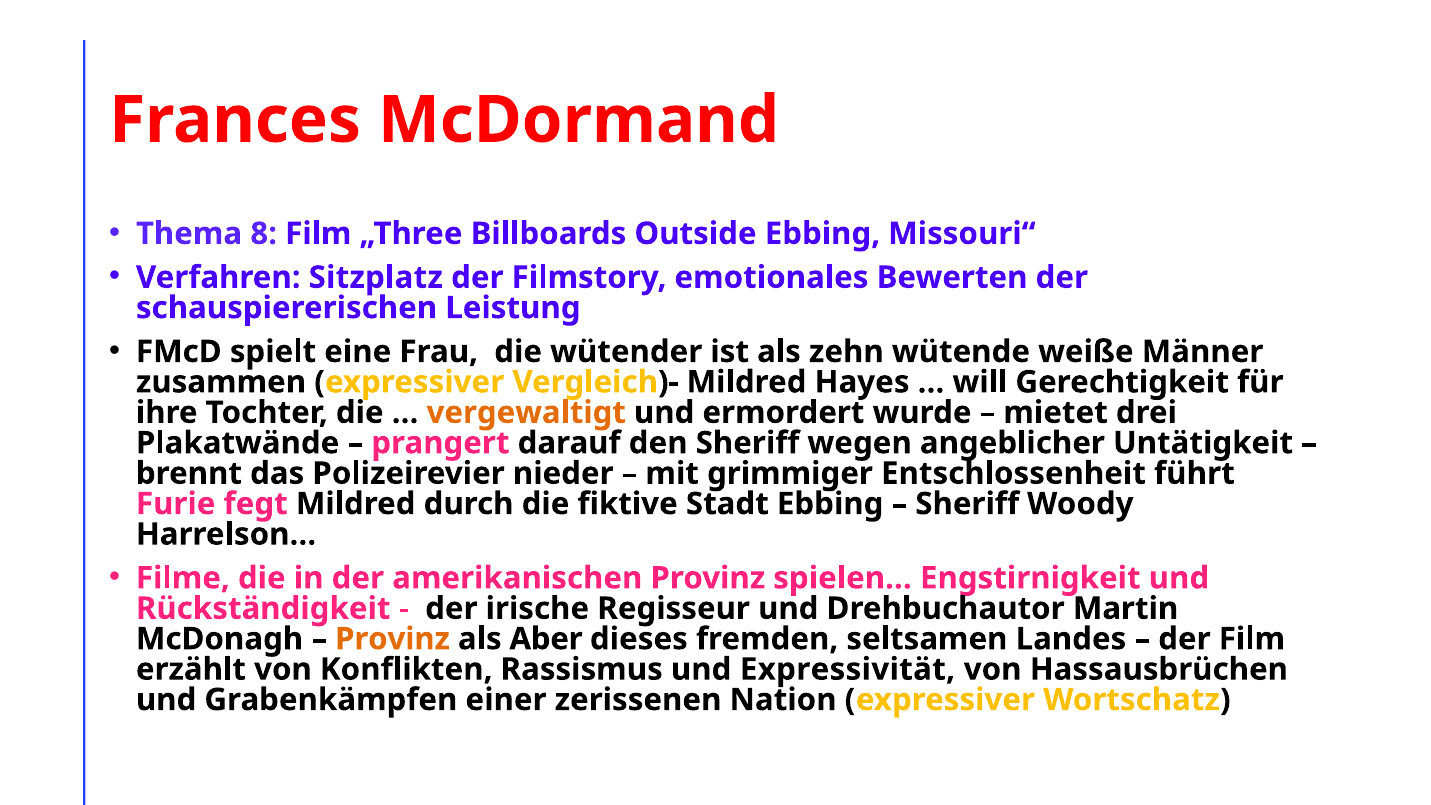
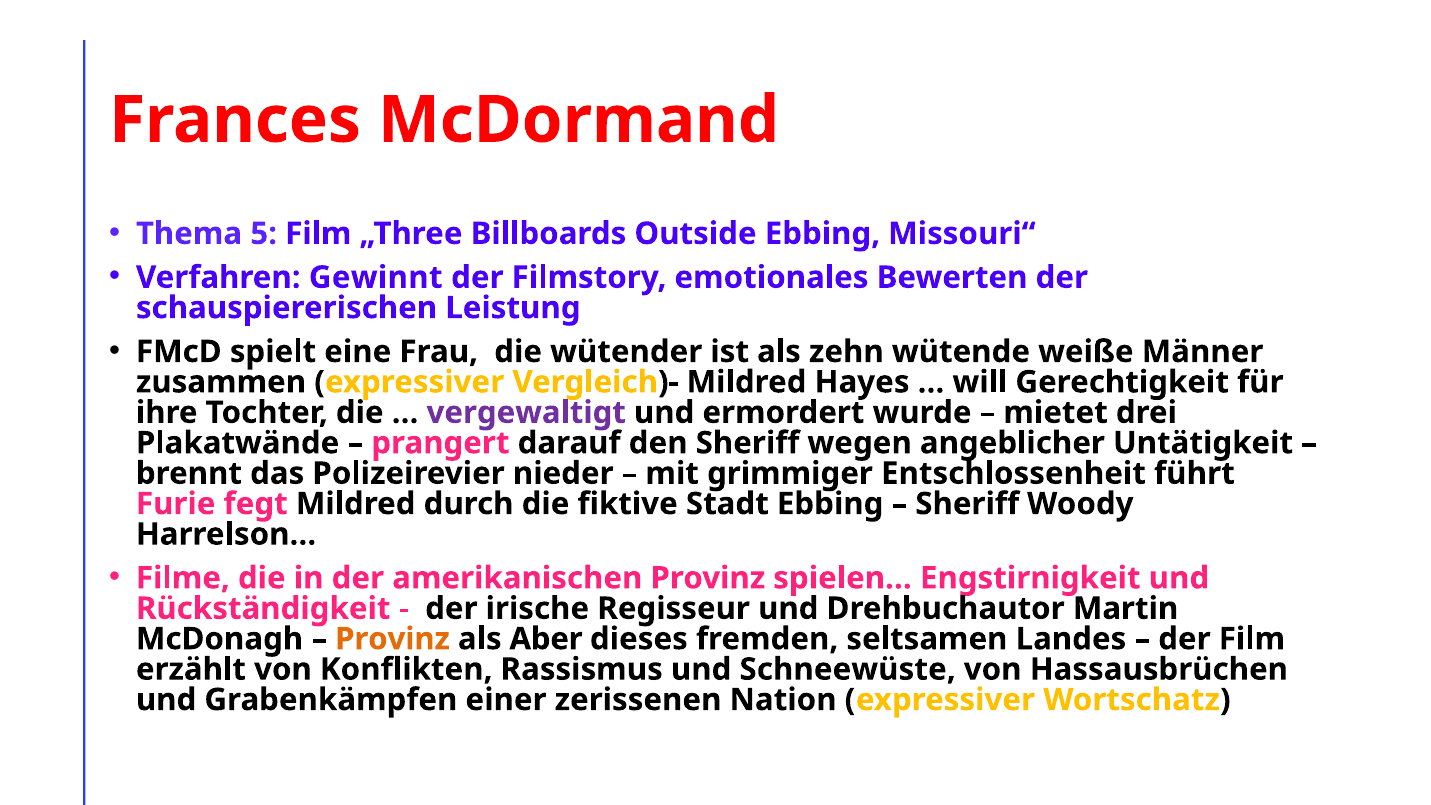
8: 8 -> 5
Sitzplatz: Sitzplatz -> Gewinnt
vergewaltigt colour: orange -> purple
Expressivität: Expressivität -> Schneewüste
